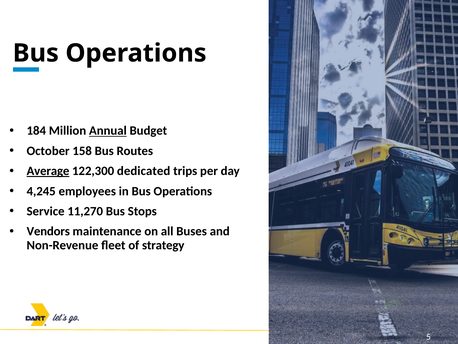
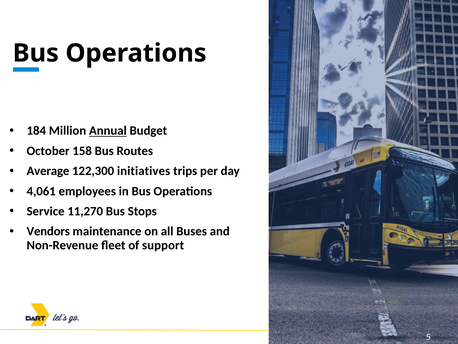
Average underline: present -> none
dedicated: dedicated -> initiatives
4,245: 4,245 -> 4,061
strategy: strategy -> support
